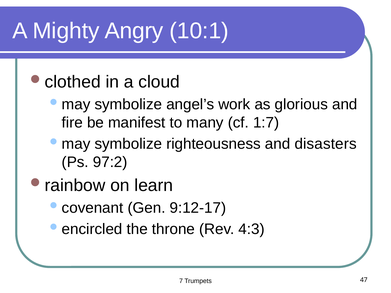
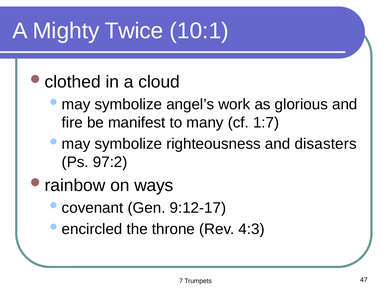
Angry: Angry -> Twice
learn: learn -> ways
